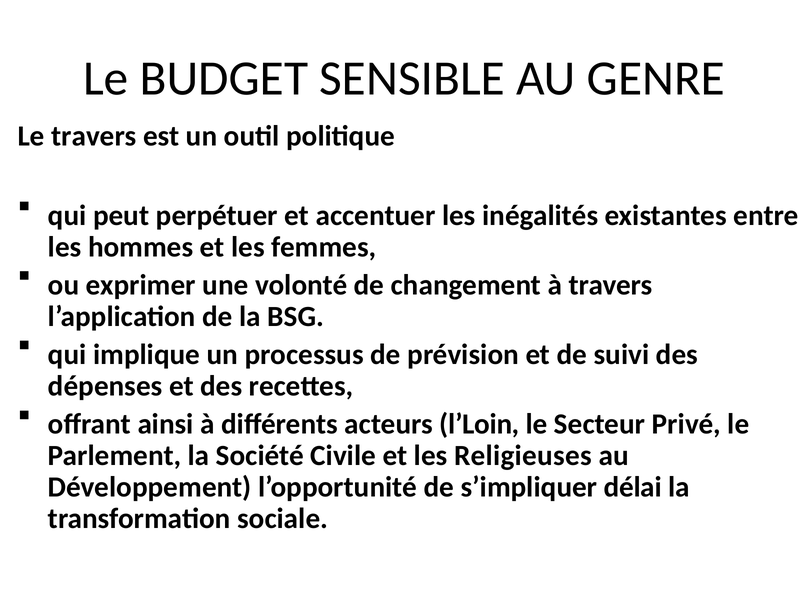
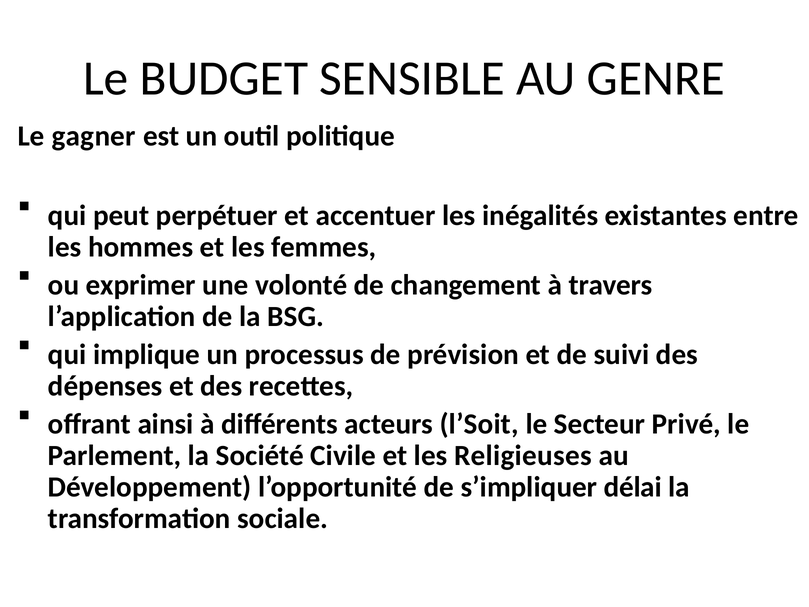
Le travers: travers -> gagner
l’Loin: l’Loin -> l’Soit
